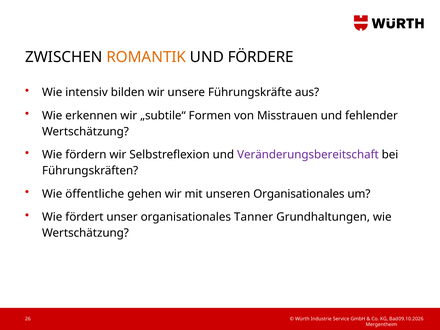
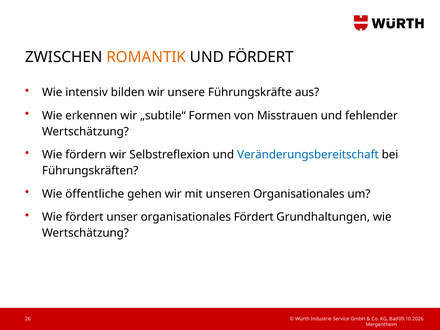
UND FÖRDERE: FÖRDERE -> FÖRDERT
Veränderungsbereitschaft colour: purple -> blue
organisationales Tanner: Tanner -> Fördert
